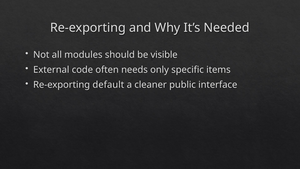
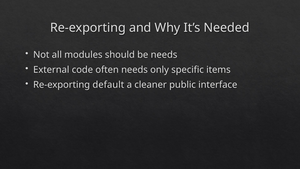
be visible: visible -> needs
